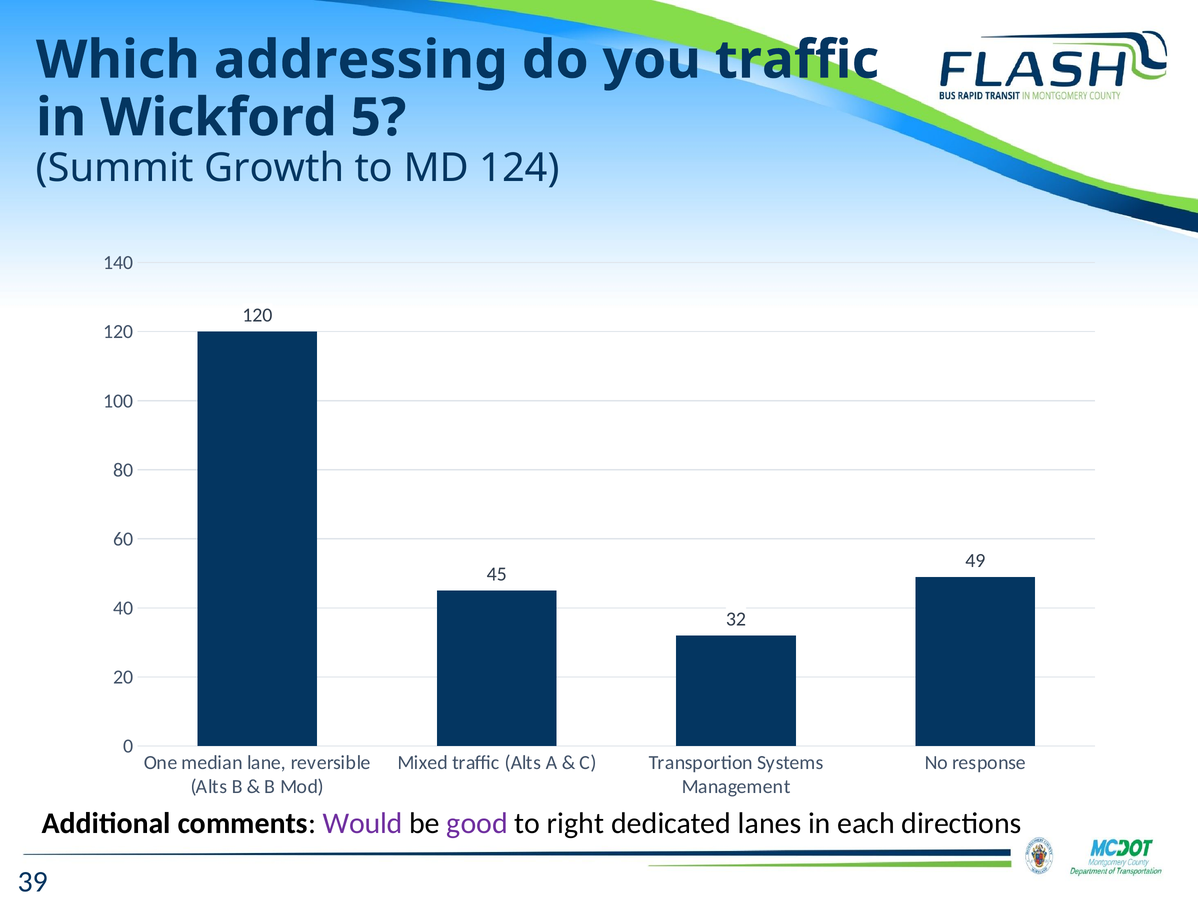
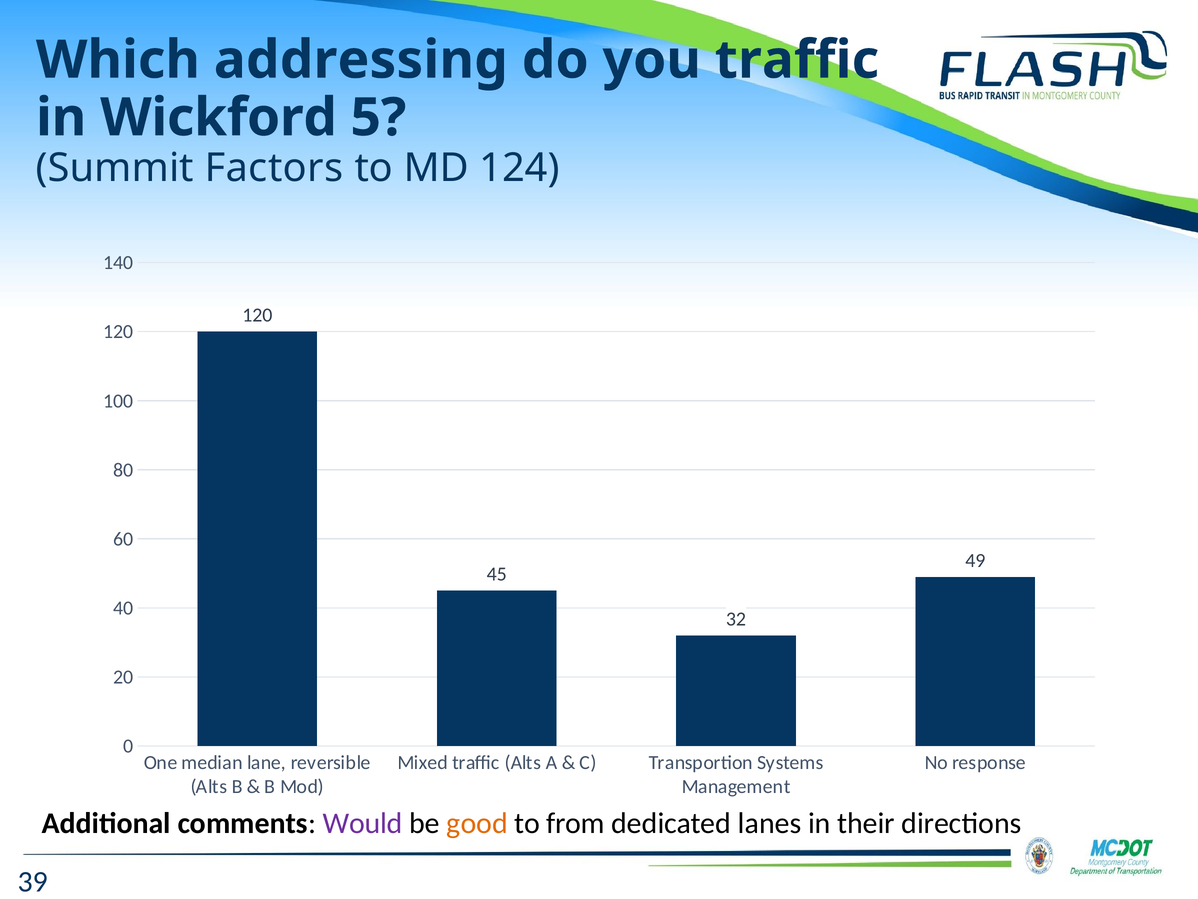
Growth: Growth -> Factors
good colour: purple -> orange
right: right -> from
each: each -> their
